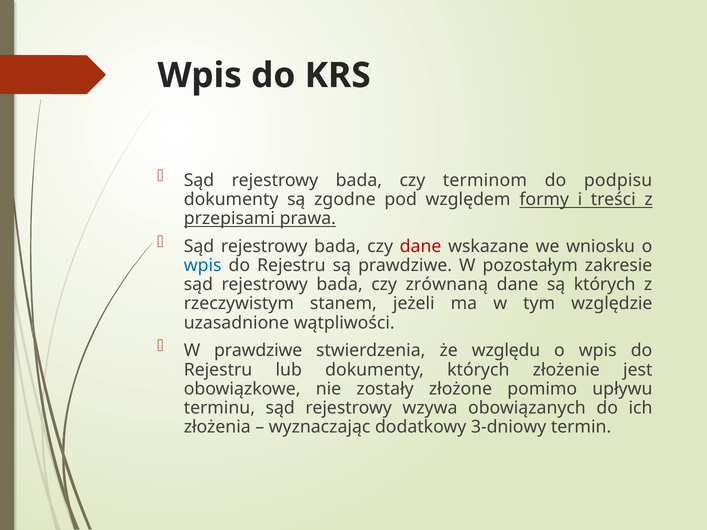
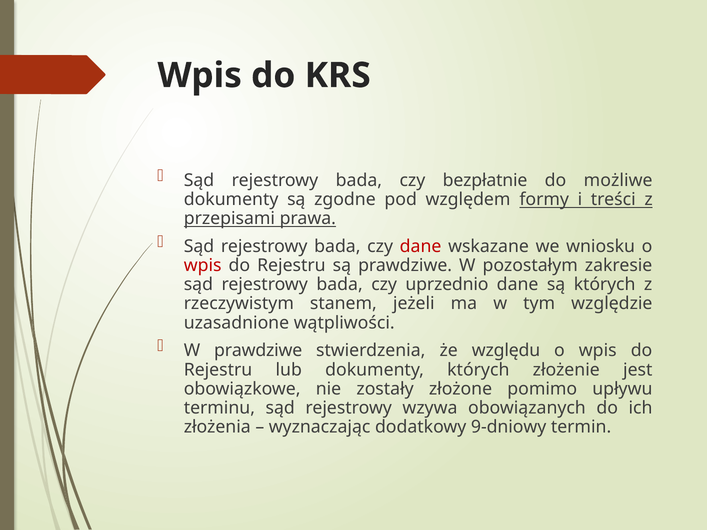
terminom: terminom -> bezpłatnie
podpisu: podpisu -> możliwe
wpis at (203, 266) colour: blue -> red
zrównaną: zrównaną -> uprzednio
3-dniowy: 3-dniowy -> 9-dniowy
